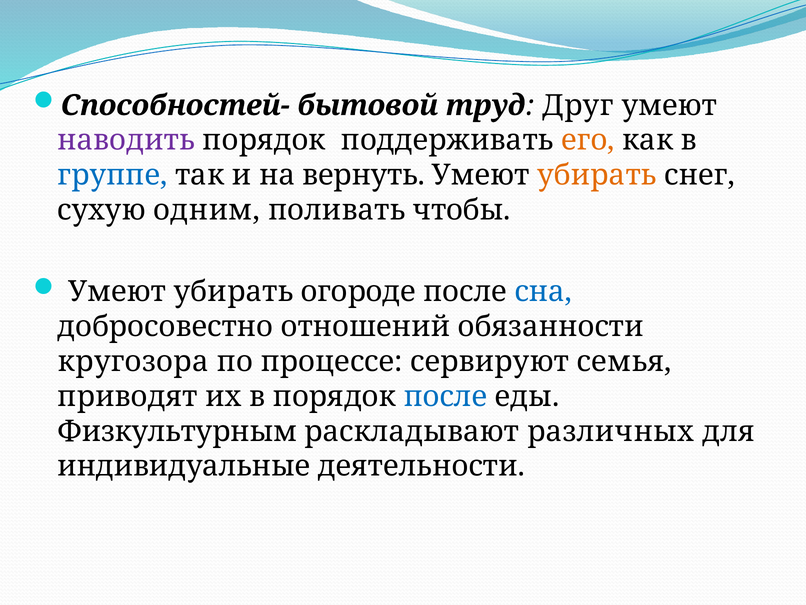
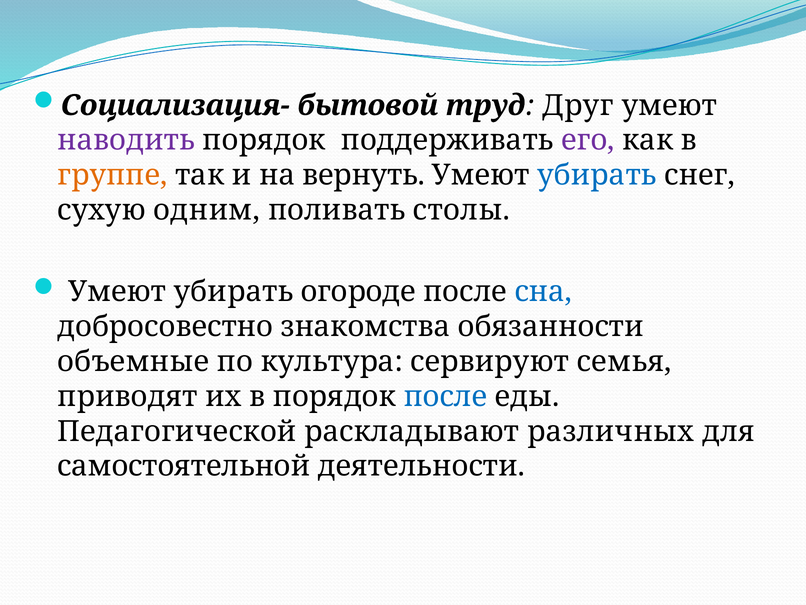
Способностей-: Способностей- -> Социализация-
его colour: orange -> purple
группе colour: blue -> orange
убирать at (597, 175) colour: orange -> blue
чтобы: чтобы -> столы
отношений: отношений -> знакомства
кругозора: кругозора -> объемные
процессе: процессе -> культура
Физкультурным: Физкультурным -> Педагогической
индивидуальные: индивидуальные -> самостоятельной
